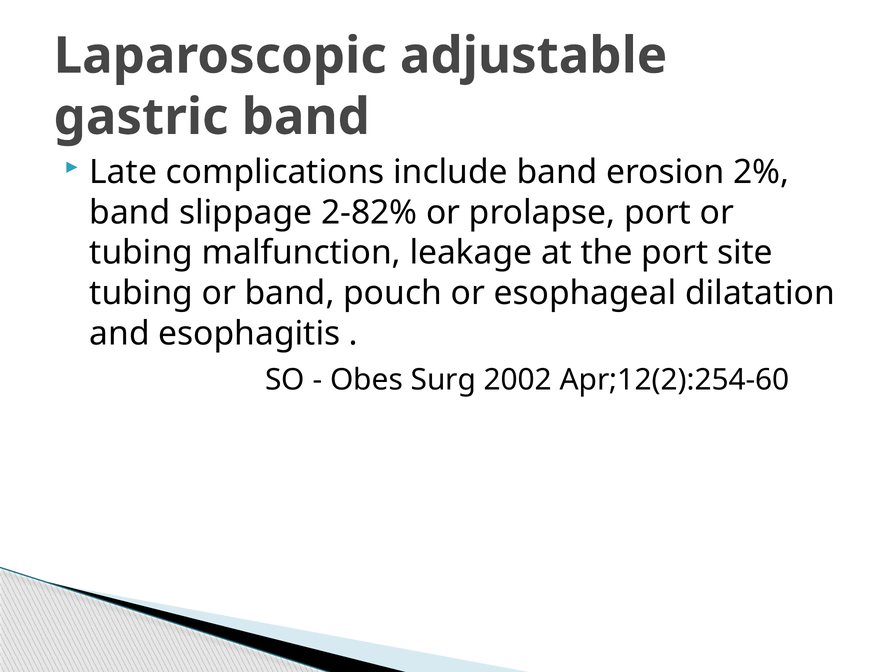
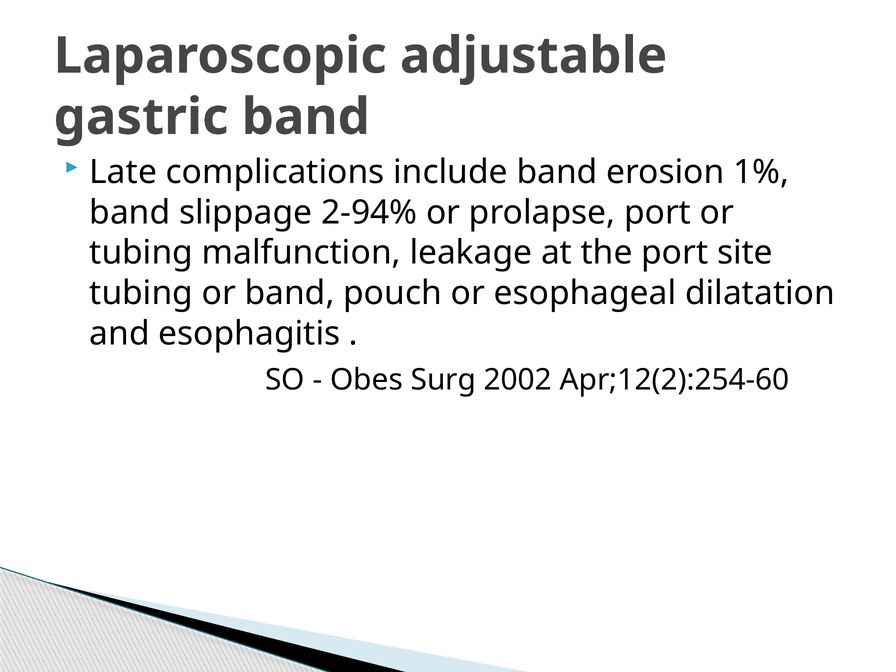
2%: 2% -> 1%
2-82%: 2-82% -> 2-94%
